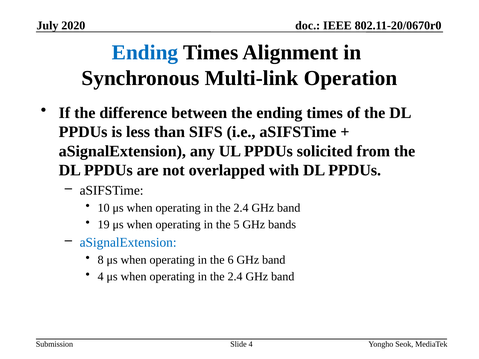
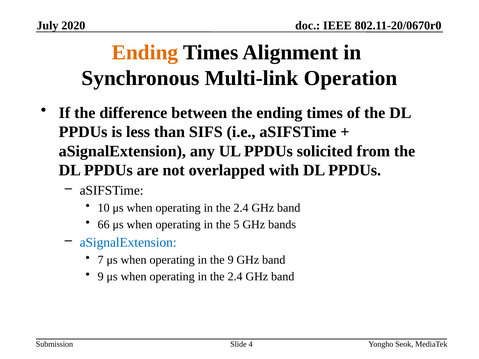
Ending at (145, 53) colour: blue -> orange
19: 19 -> 66
8: 8 -> 7
the 6: 6 -> 9
4 at (101, 277): 4 -> 9
